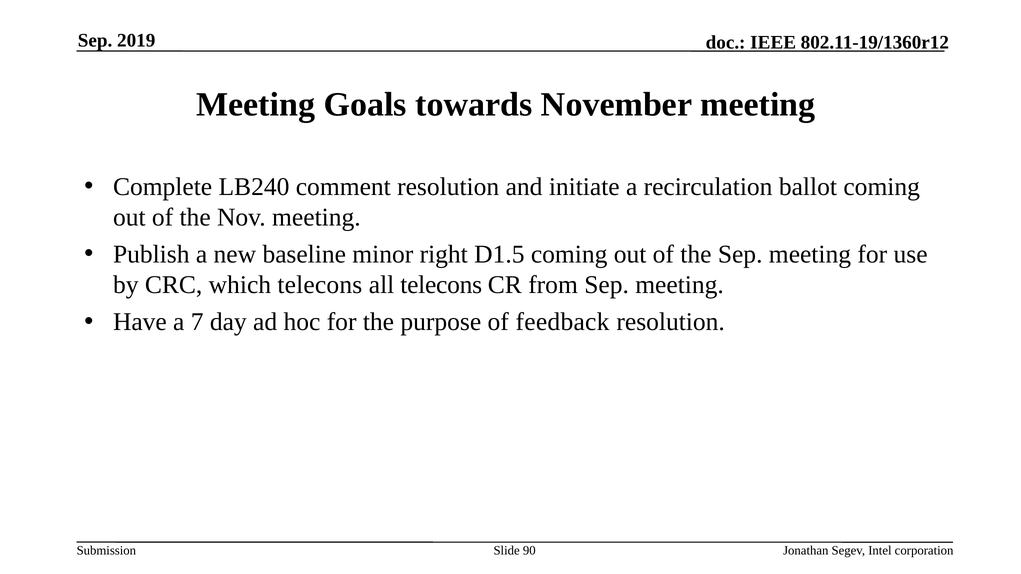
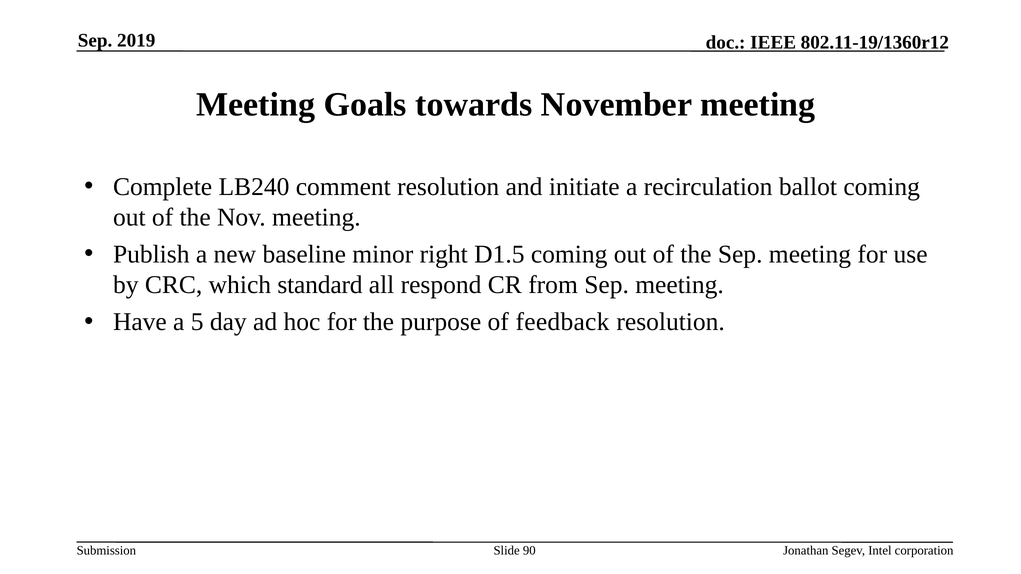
which telecons: telecons -> standard
all telecons: telecons -> respond
7: 7 -> 5
